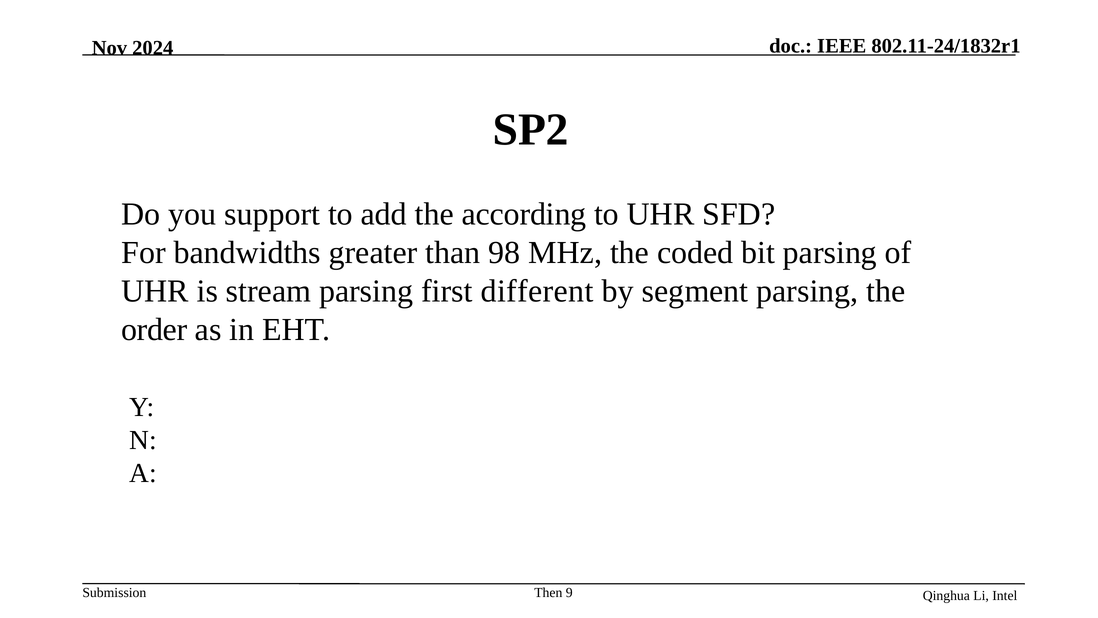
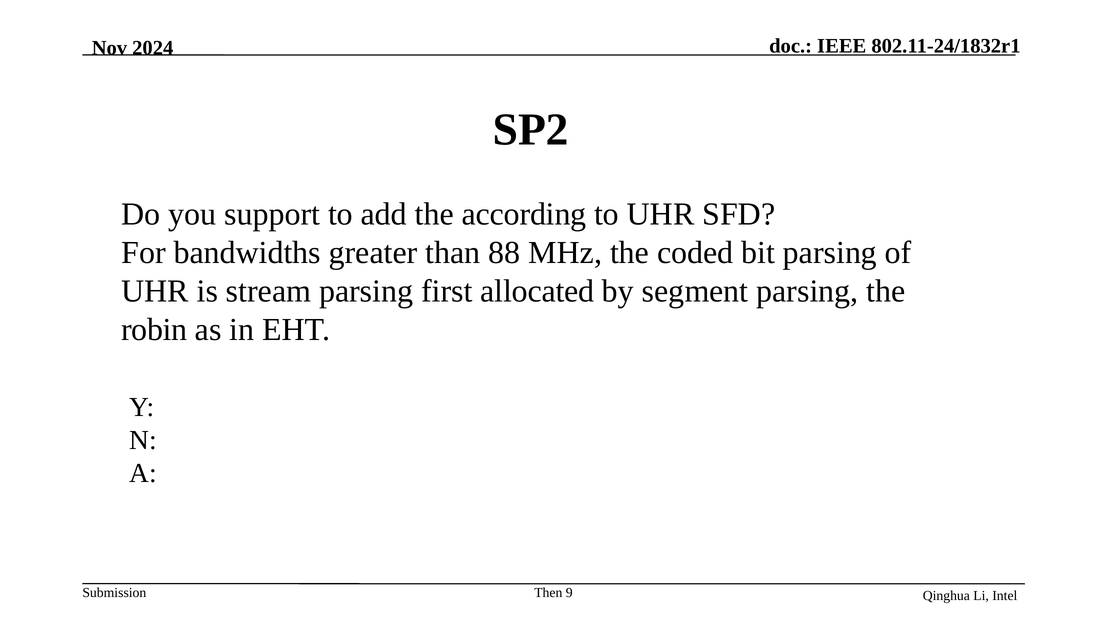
98: 98 -> 88
different: different -> allocated
order: order -> robin
